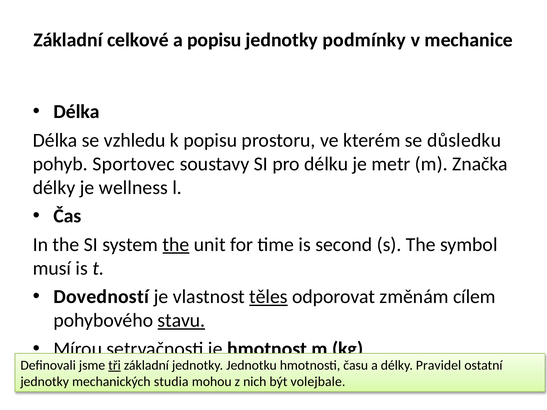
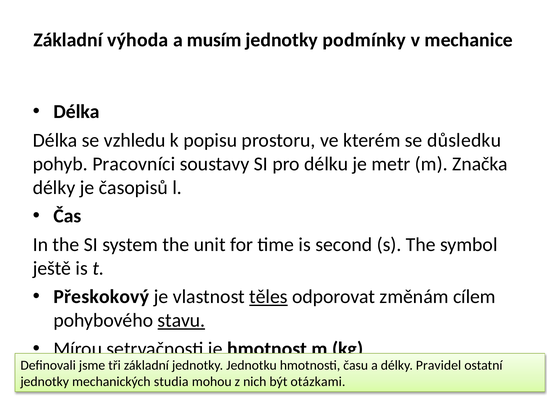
celkové: celkové -> výhoda
a popisu: popisu -> musím
Sportovec: Sportovec -> Pracovníci
wellness: wellness -> časopisů
the at (176, 245) underline: present -> none
musí: musí -> ještě
Dovedností: Dovedností -> Přeskokový
tři underline: present -> none
volejbale: volejbale -> otázkami
